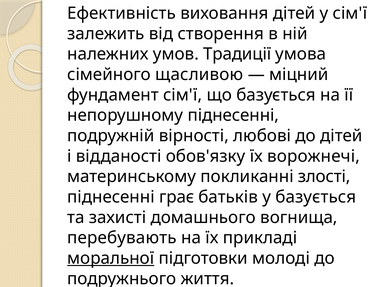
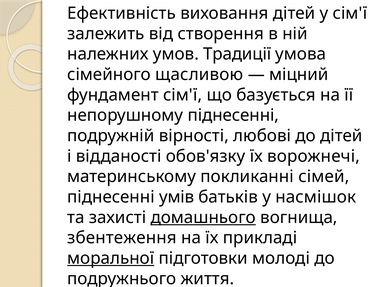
злості: злості -> сімей
грає: грає -> умів
у базується: базується -> насмішок
домашнього underline: none -> present
перебувають: перебувають -> збентеження
